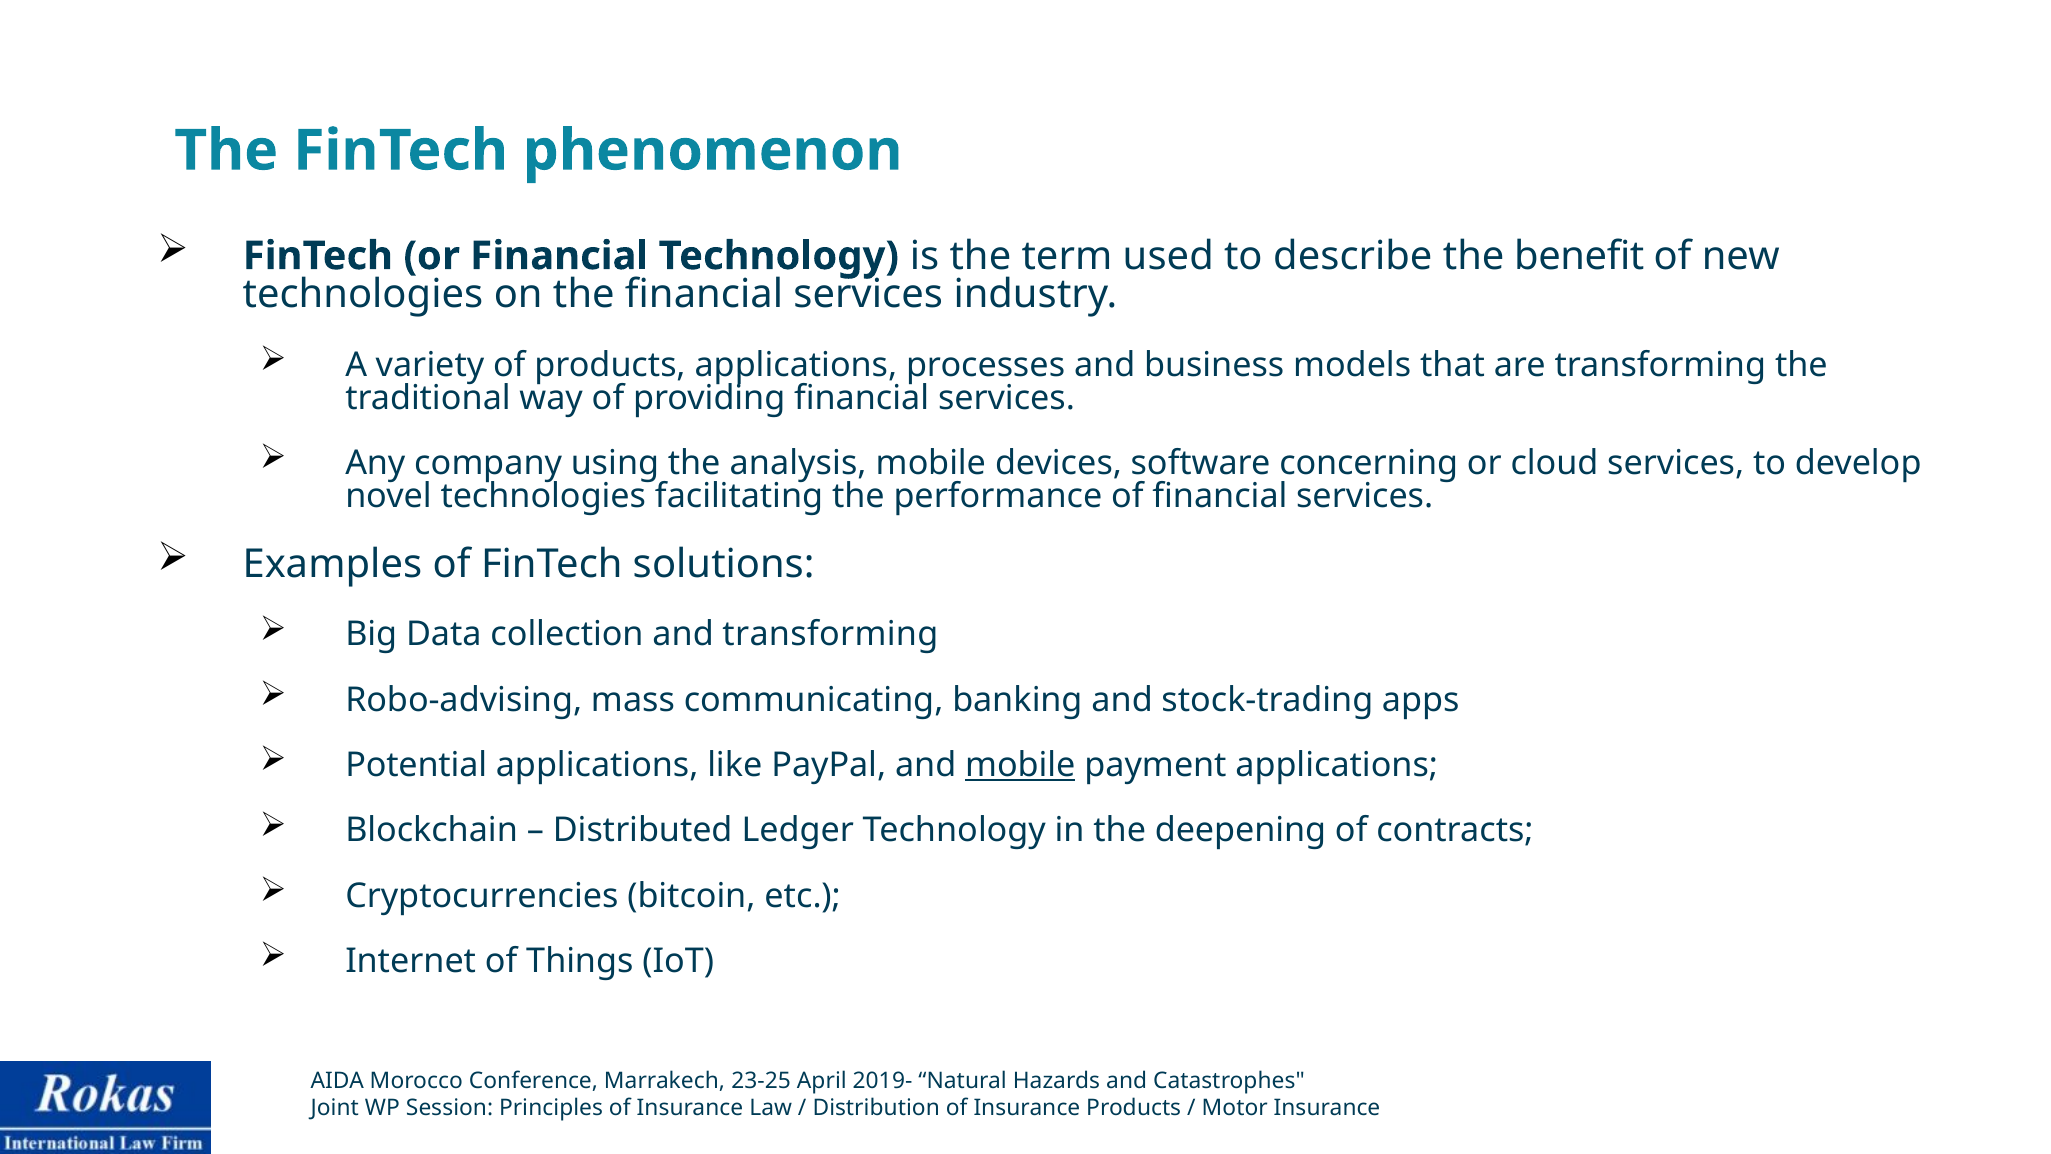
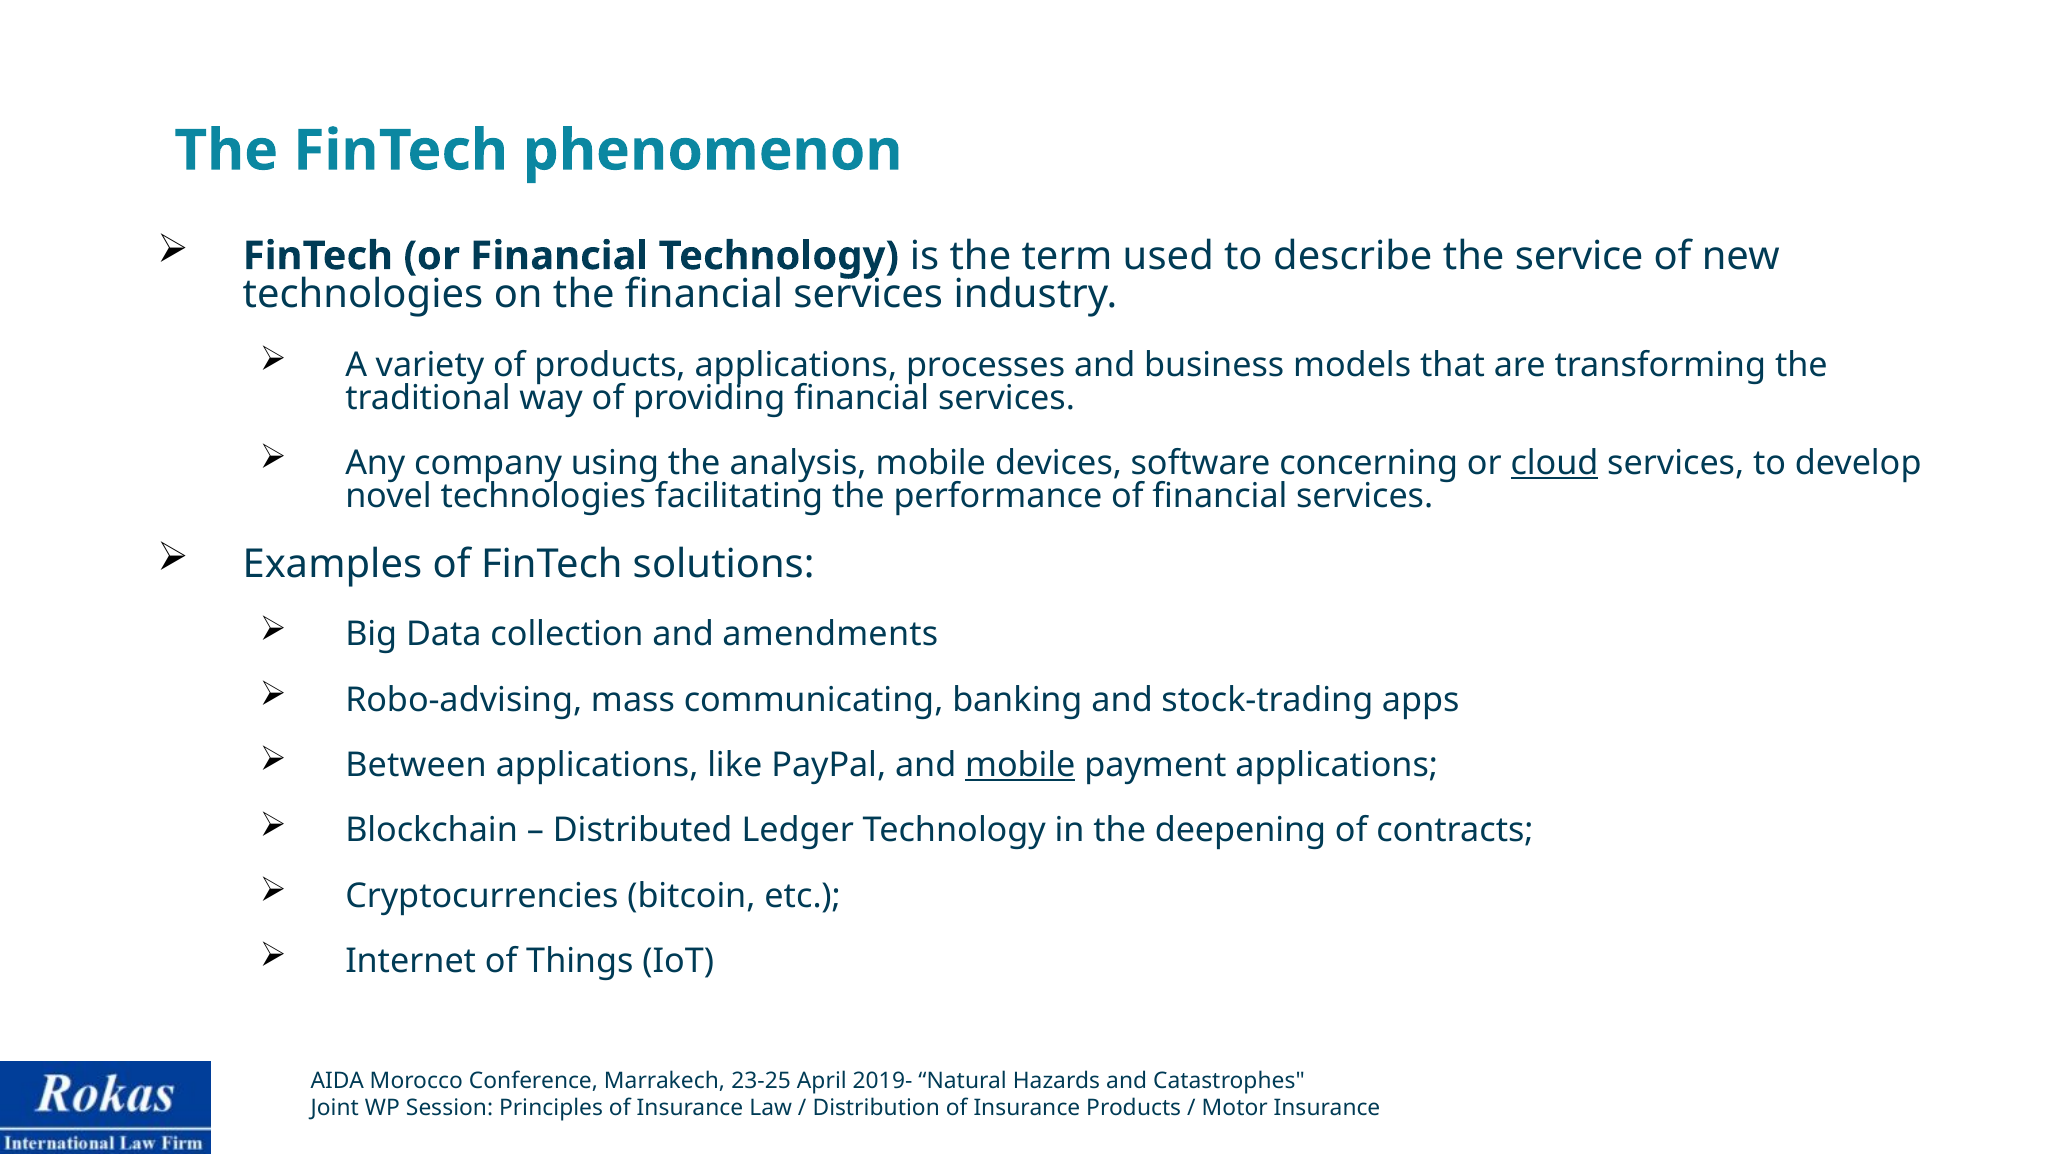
benefit: benefit -> service
cloud underline: none -> present
and transforming: transforming -> amendments
Potential: Potential -> Between
